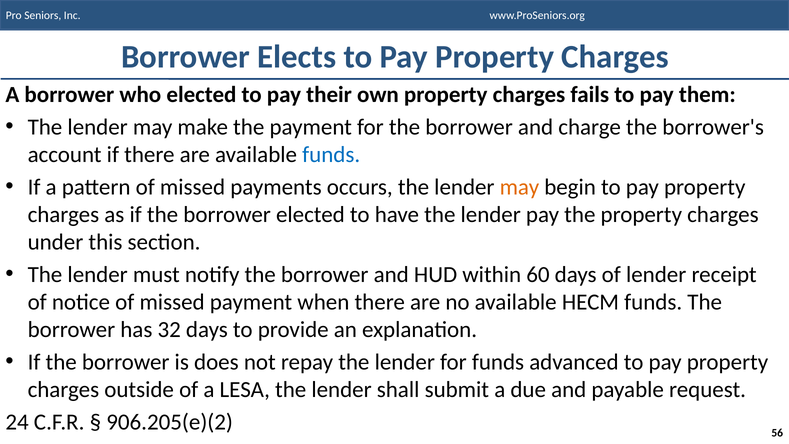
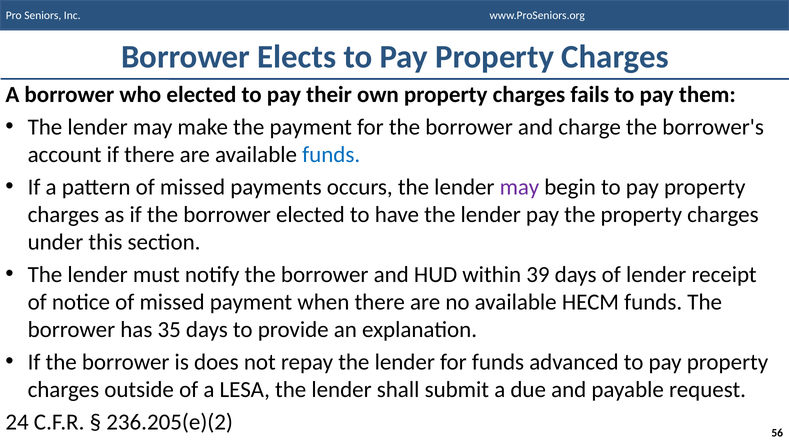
may at (519, 187) colour: orange -> purple
60: 60 -> 39
32: 32 -> 35
906.205(e)(2: 906.205(e)(2 -> 236.205(e)(2
